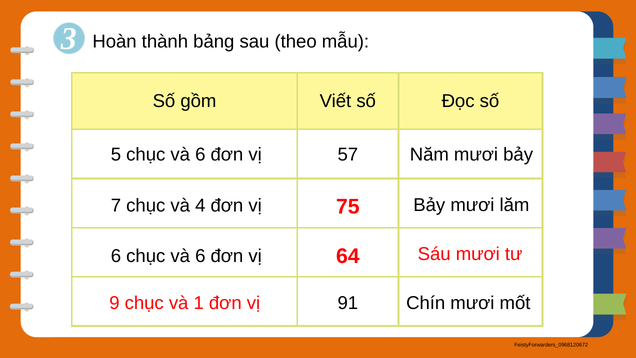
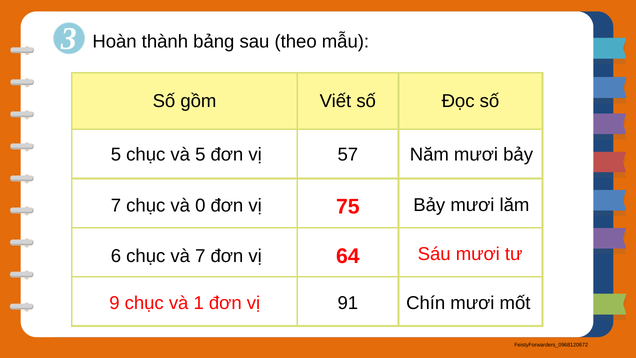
5 chục và 6: 6 -> 5
4: 4 -> 0
6 chục và 6: 6 -> 7
